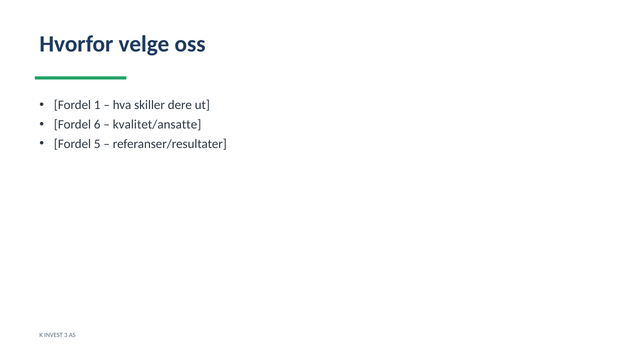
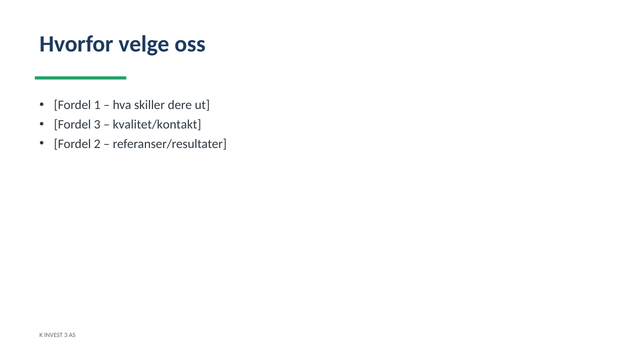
Fordel 6: 6 -> 3
kvalitet/ansatte: kvalitet/ansatte -> kvalitet/kontakt
5: 5 -> 2
